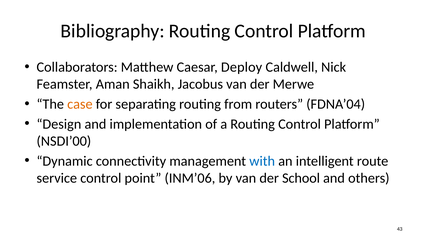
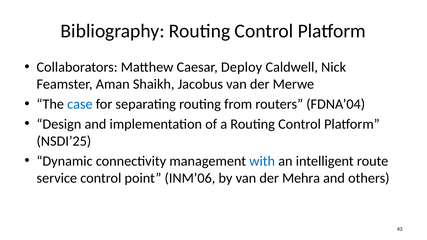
case colour: orange -> blue
NSDI’00: NSDI’00 -> NSDI’25
School: School -> Mehra
